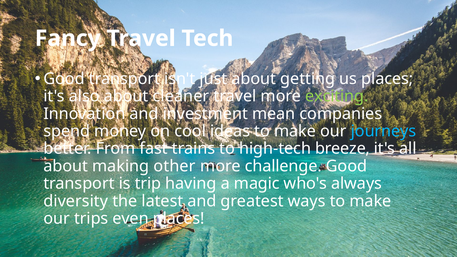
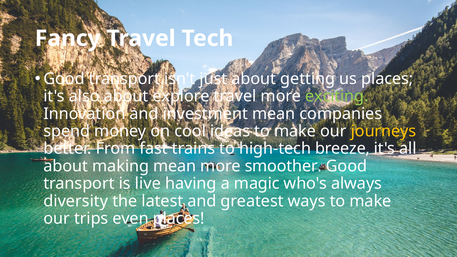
cleaner: cleaner -> explore
journeys colour: light blue -> yellow
making other: other -> mean
challenge: challenge -> smoother
trip: trip -> live
